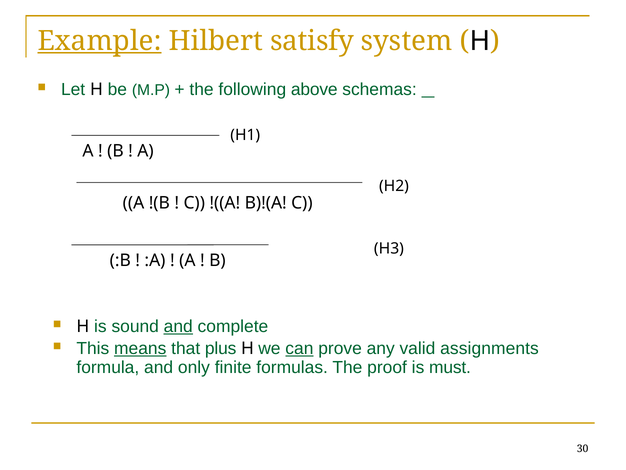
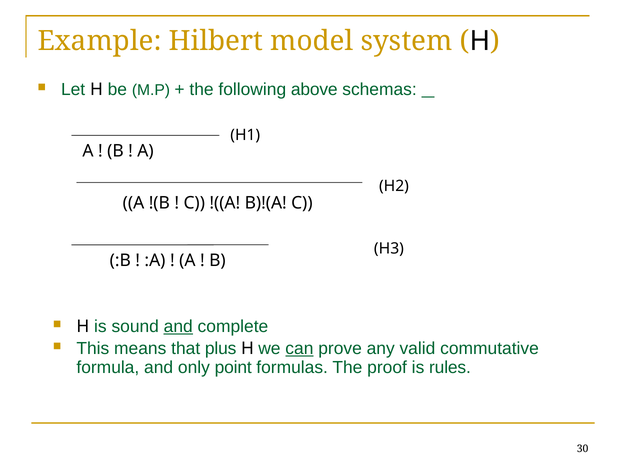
Example underline: present -> none
satisfy: satisfy -> model
means underline: present -> none
assignments: assignments -> commutative
finite: finite -> point
must: must -> rules
